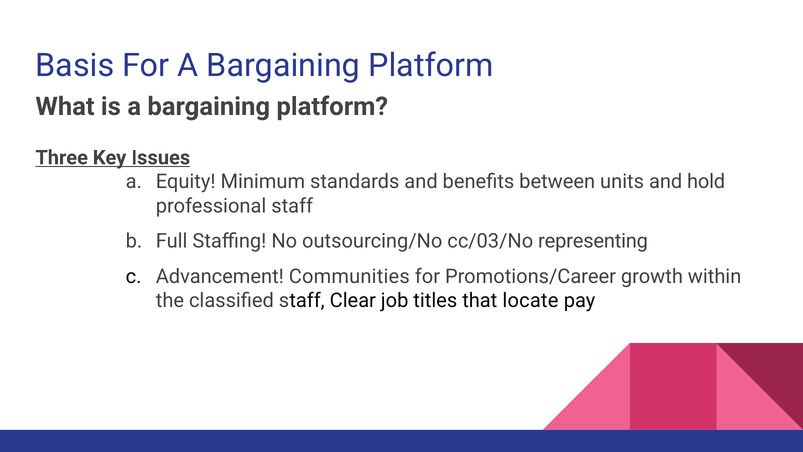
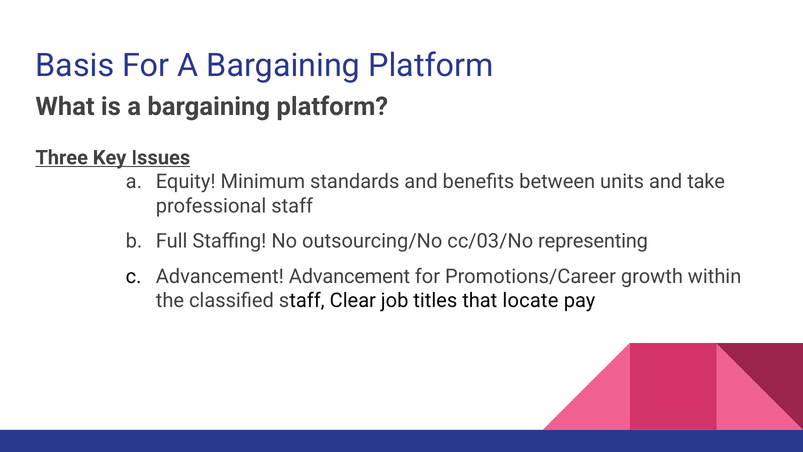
hold: hold -> take
Advancement Communities: Communities -> Advancement
